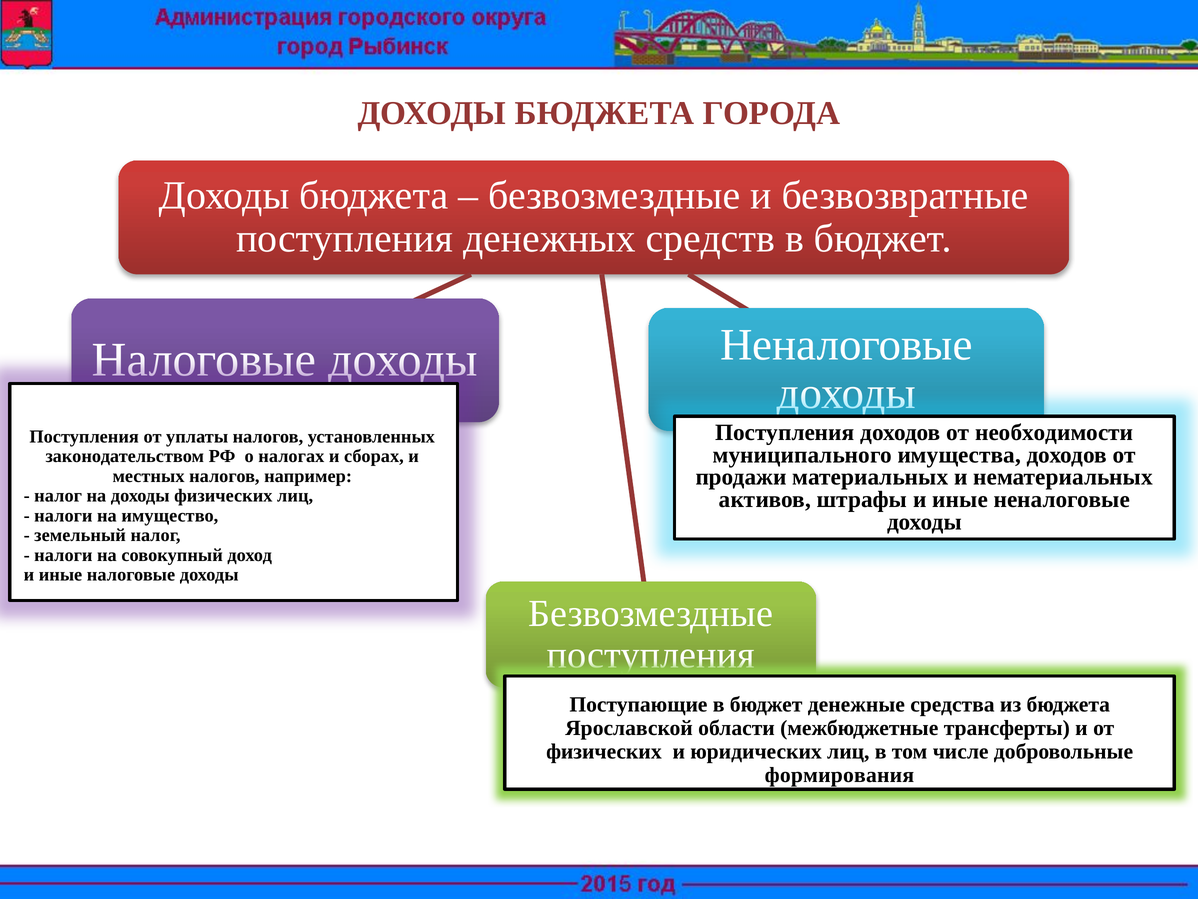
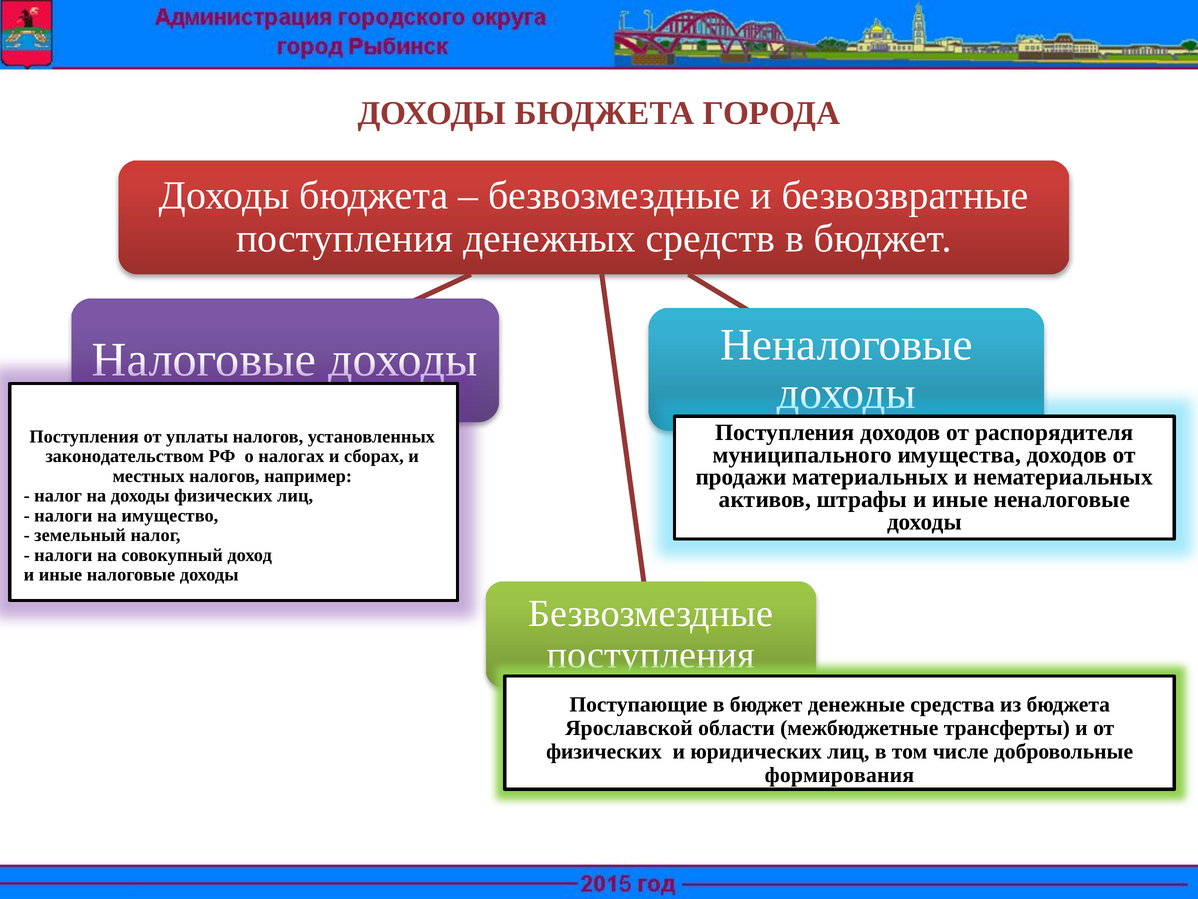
необходимости: необходимости -> распорядителя
